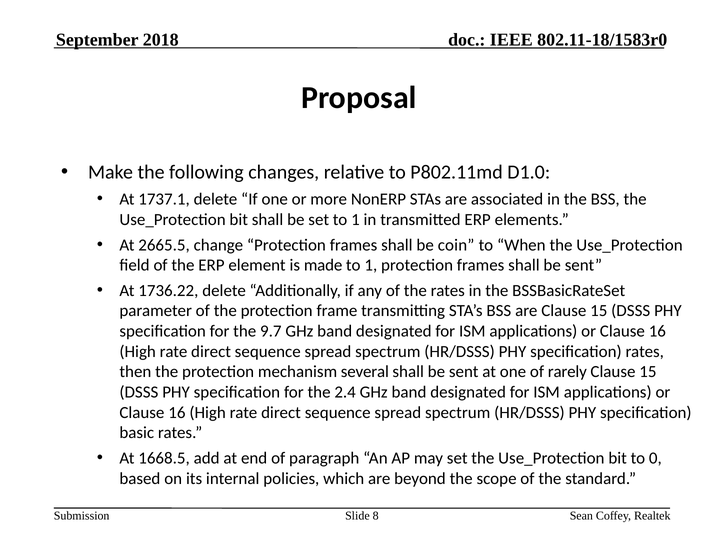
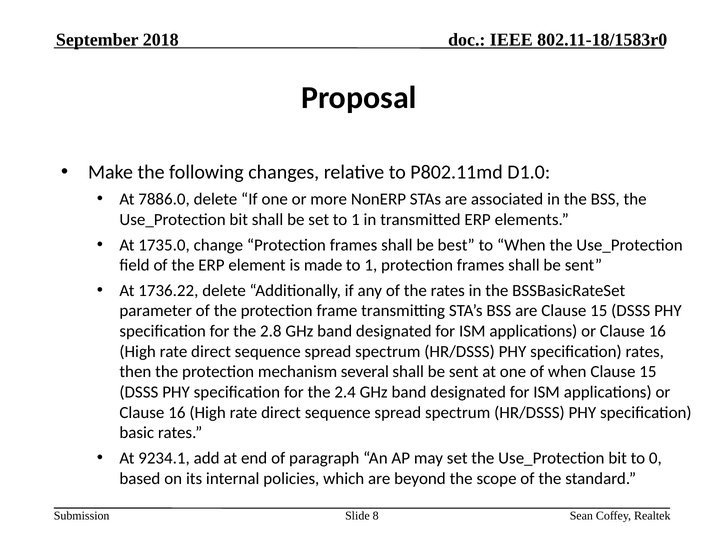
1737.1: 1737.1 -> 7886.0
2665.5: 2665.5 -> 1735.0
coin: coin -> best
9.7: 9.7 -> 2.8
of rarely: rarely -> when
1668.5: 1668.5 -> 9234.1
